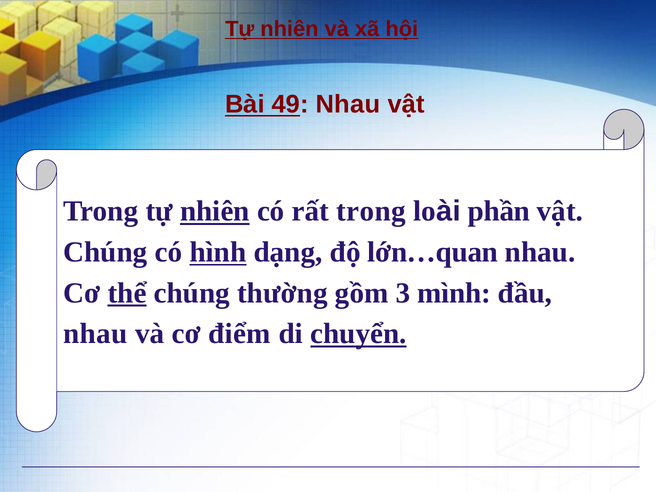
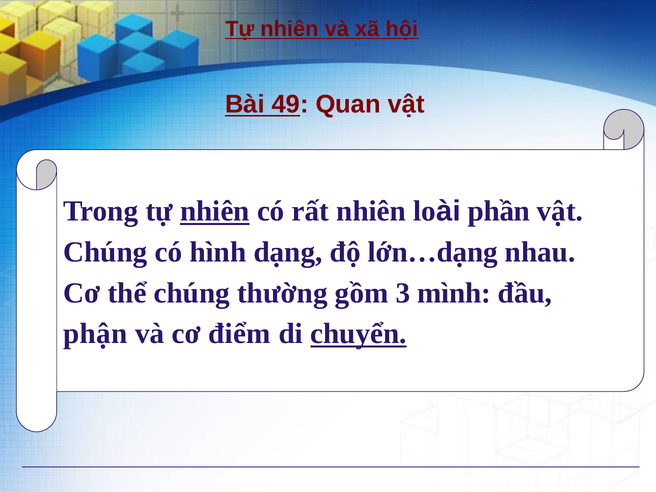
49 Nhau: Nhau -> Quan
rất trong: trong -> nhiên
hình underline: present -> none
lớn…quan: lớn…quan -> lớn…dạng
thể underline: present -> none
nhau at (95, 334): nhau -> phận
